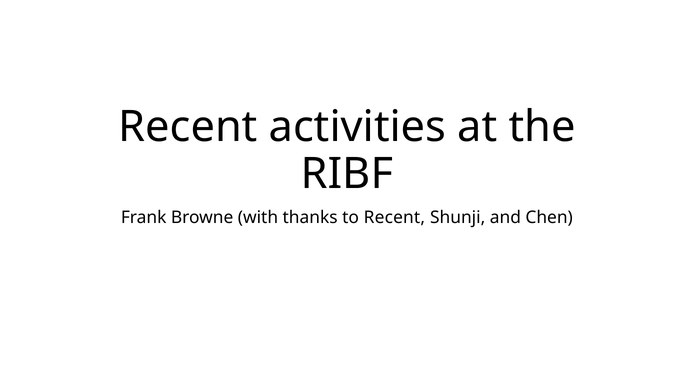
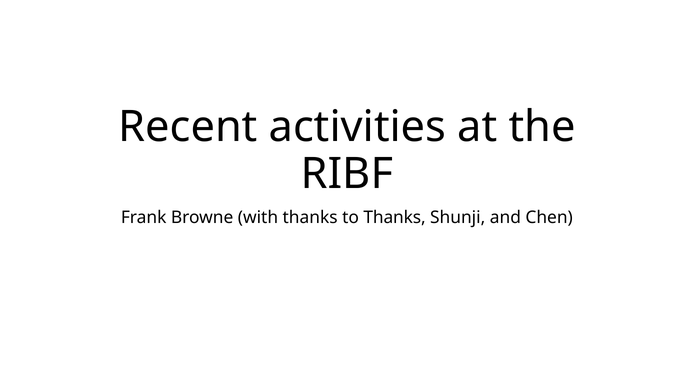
to Recent: Recent -> Thanks
